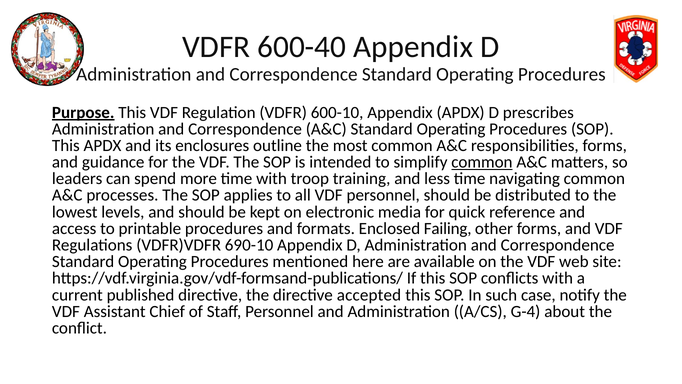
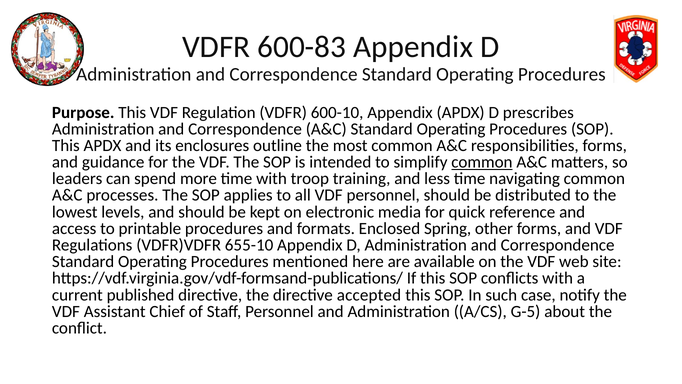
600-40: 600-40 -> 600-83
Purpose underline: present -> none
Failing: Failing -> Spring
690-10: 690-10 -> 655-10
G-4: G-4 -> G-5
